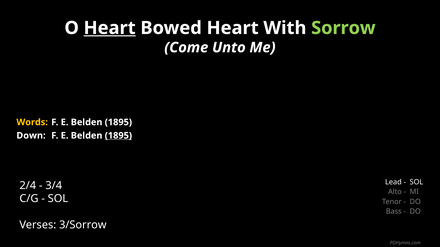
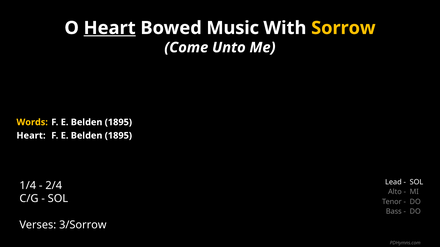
Bowed Heart: Heart -> Music
Sorrow colour: light green -> yellow
Down at (31, 136): Down -> Heart
1895 at (118, 136) underline: present -> none
2/4: 2/4 -> 1/4
3/4: 3/4 -> 2/4
